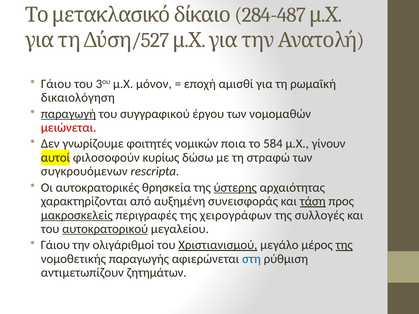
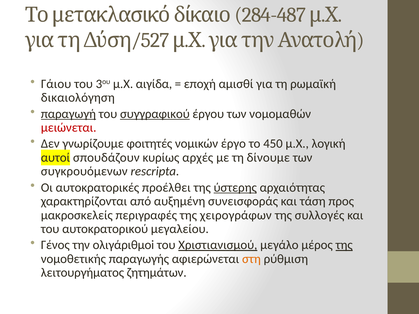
μόνον: μόνον -> αιγίδα
συγγραφικού underline: none -> present
ποια: ποια -> έργο
584: 584 -> 450
γίνουν: γίνουν -> λογική
φιλοσοφούν: φιλοσοφούν -> σπουδάζουν
δώσω: δώσω -> αρχές
στραφώ: στραφώ -> δίνουμε
θρησκεία: θρησκεία -> προέλθει
τάση underline: present -> none
μακροσκελείς underline: present -> none
αυτοκρατορικού underline: present -> none
Γάιου at (55, 245): Γάιου -> Γένος
στη colour: blue -> orange
αντιμετωπίζουν: αντιμετωπίζουν -> λειτουργήματος
